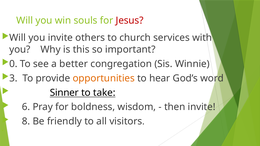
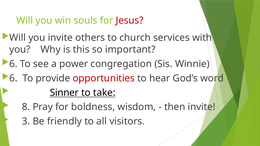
0 at (13, 64): 0 -> 6
better: better -> power
3 at (13, 78): 3 -> 6
opportunities colour: orange -> red
6: 6 -> 8
8: 8 -> 3
